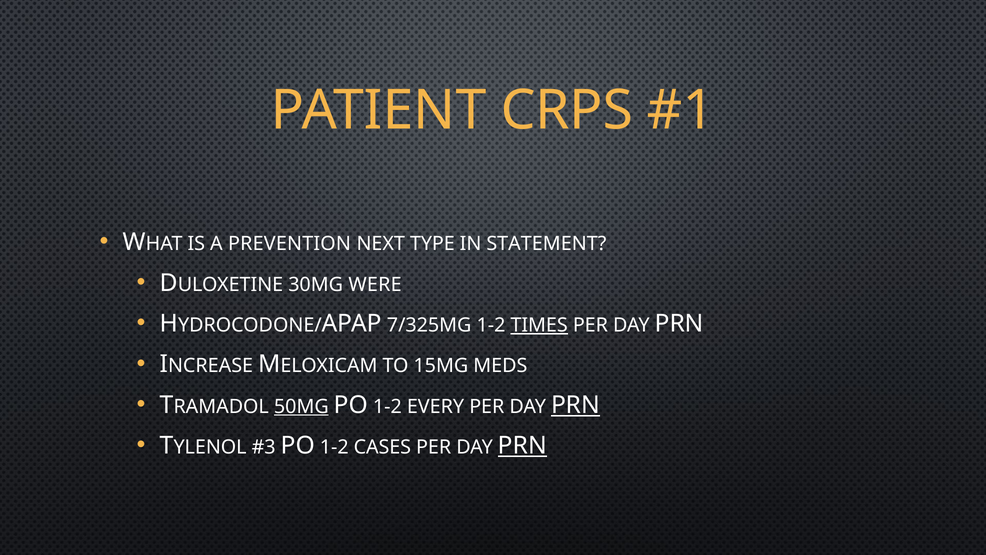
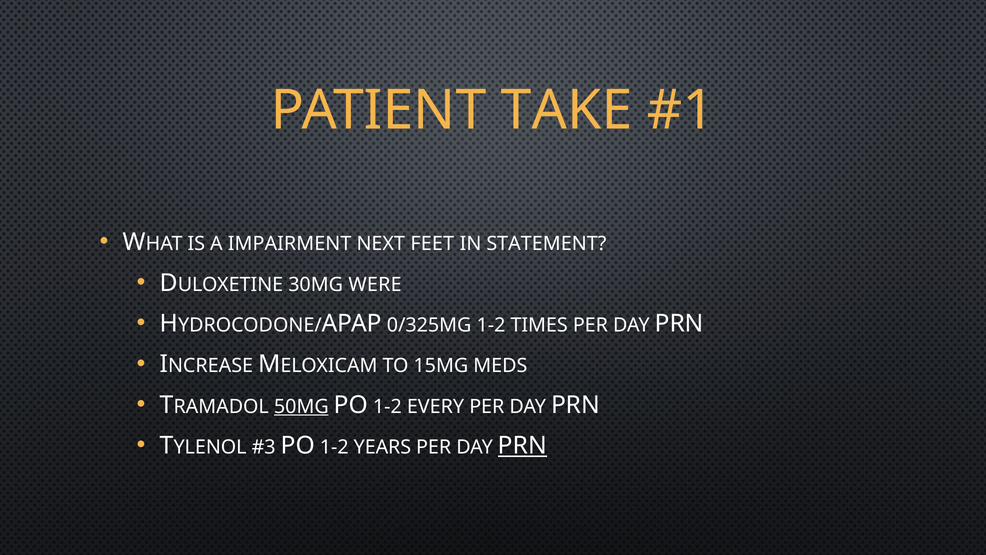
CRPS: CRPS -> TAKE
PREVENTION: PREVENTION -> IMPAIRMENT
TYPE: TYPE -> FEET
7/325MG: 7/325MG -> 0/325MG
TIMES underline: present -> none
PRN at (576, 405) underline: present -> none
CASES: CASES -> YEARS
